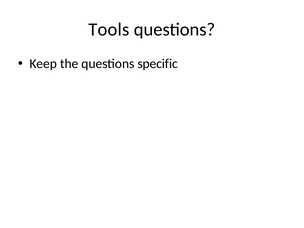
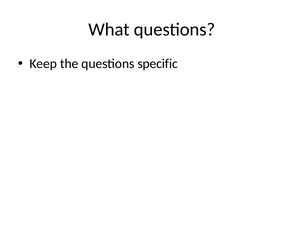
Tools: Tools -> What
